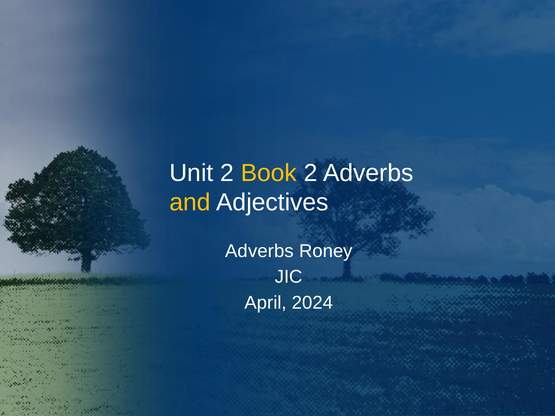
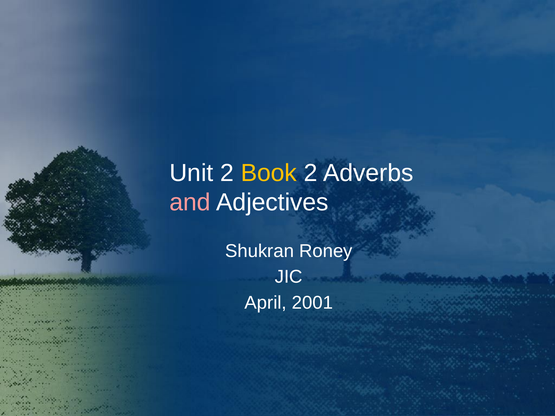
and colour: yellow -> pink
Adverbs at (259, 251): Adverbs -> Shukran
2024: 2024 -> 2001
